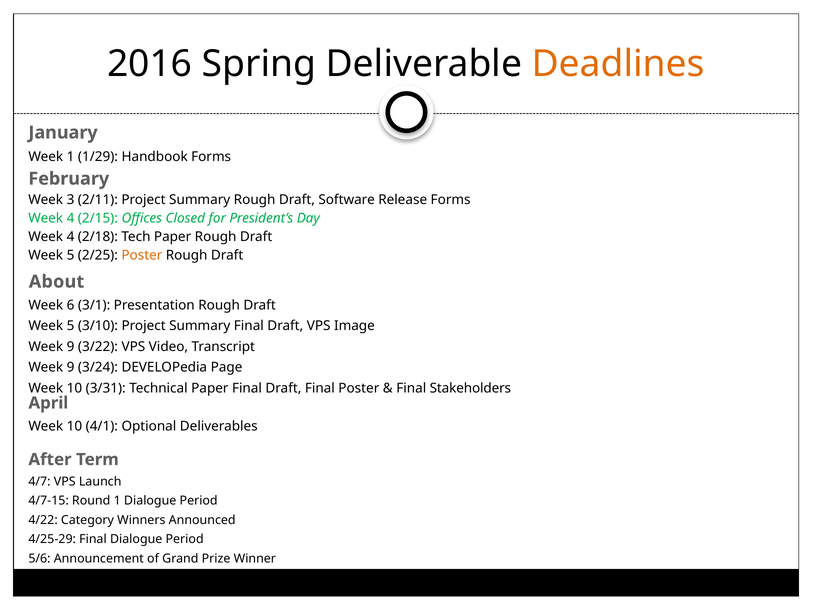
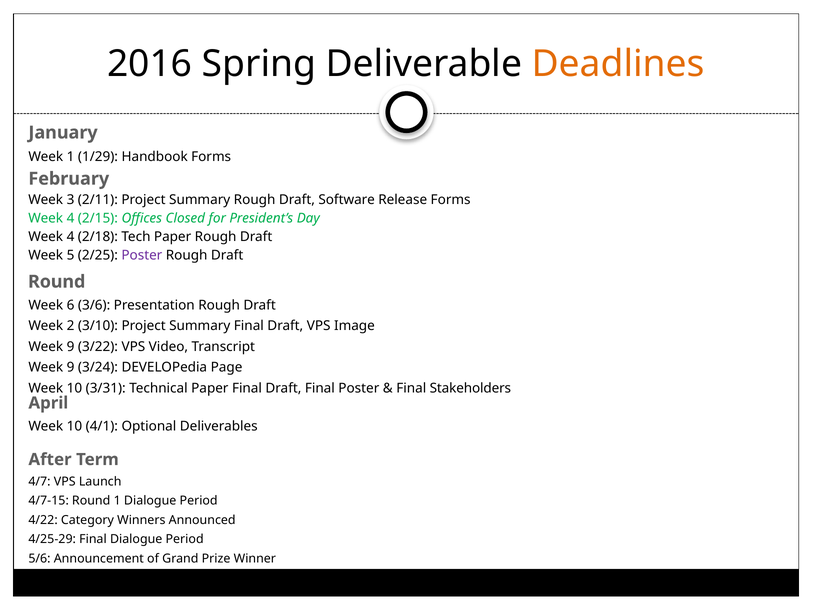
Poster at (142, 255) colour: orange -> purple
About at (57, 282): About -> Round
3/1: 3/1 -> 3/6
5 at (71, 326): 5 -> 2
